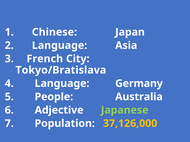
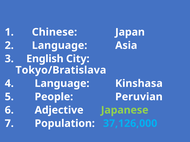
French: French -> English
Germany: Germany -> Kinshasa
Australia: Australia -> Peruvian
37,126,000 colour: yellow -> light blue
